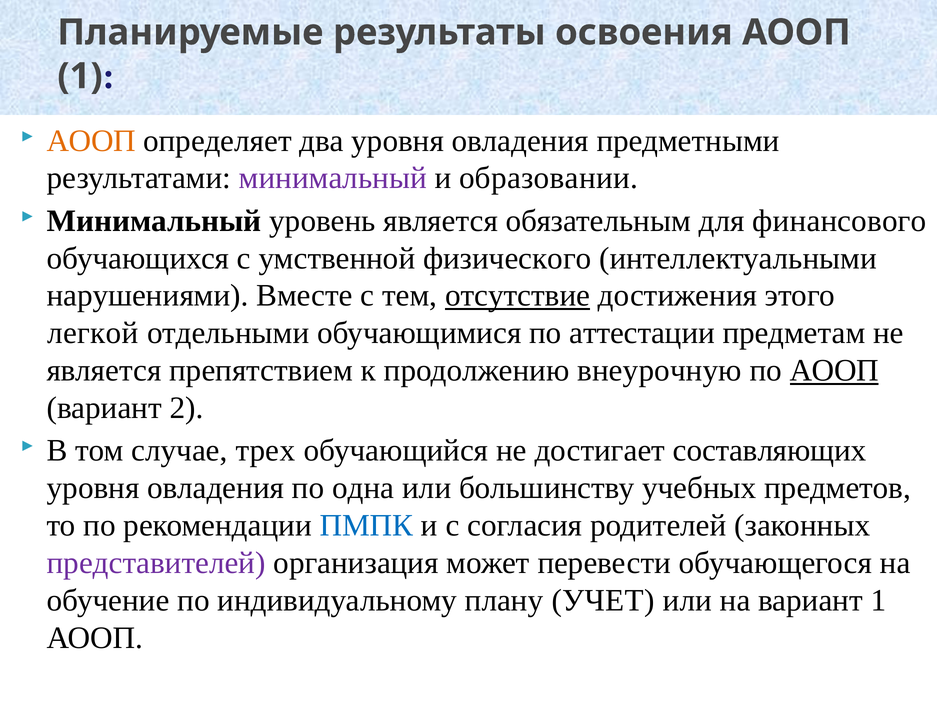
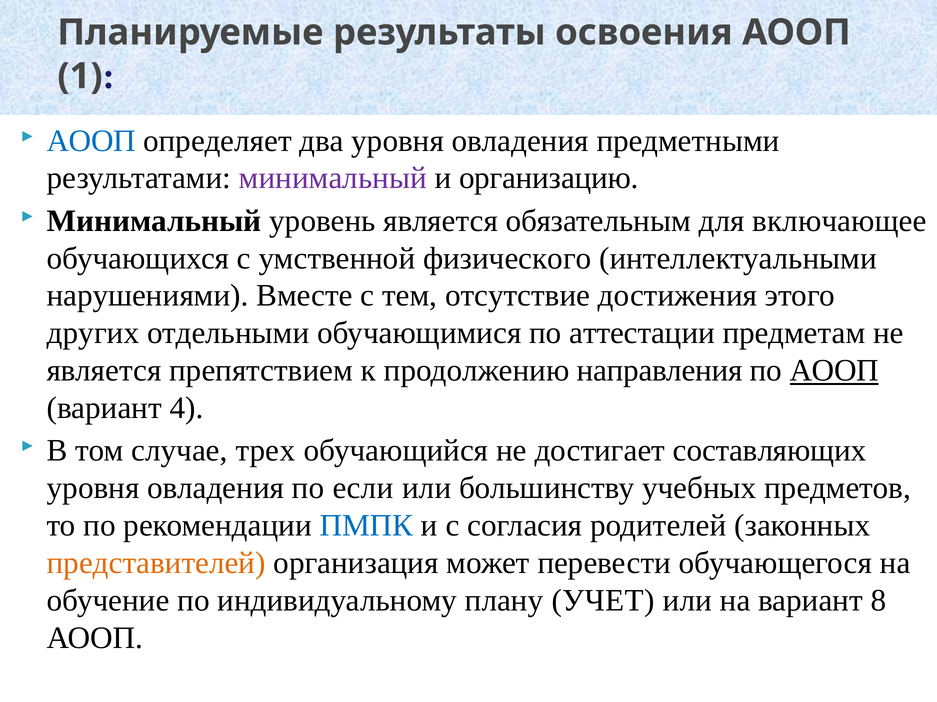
АООП at (91, 141) colour: orange -> blue
образовании: образовании -> организацию
финансового: финансового -> включающее
отсутствие underline: present -> none
легкой: легкой -> других
внеурочную: внеурочную -> направления
2: 2 -> 4
одна: одна -> если
представителей colour: purple -> orange
вариант 1: 1 -> 8
